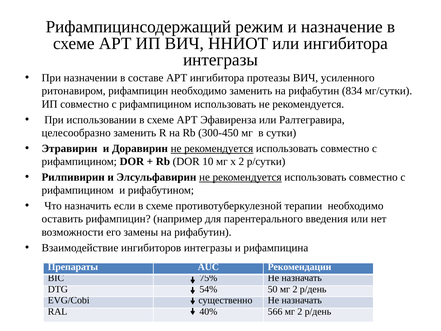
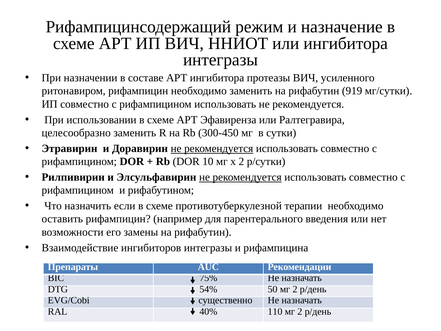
834: 834 -> 919
566: 566 -> 110
